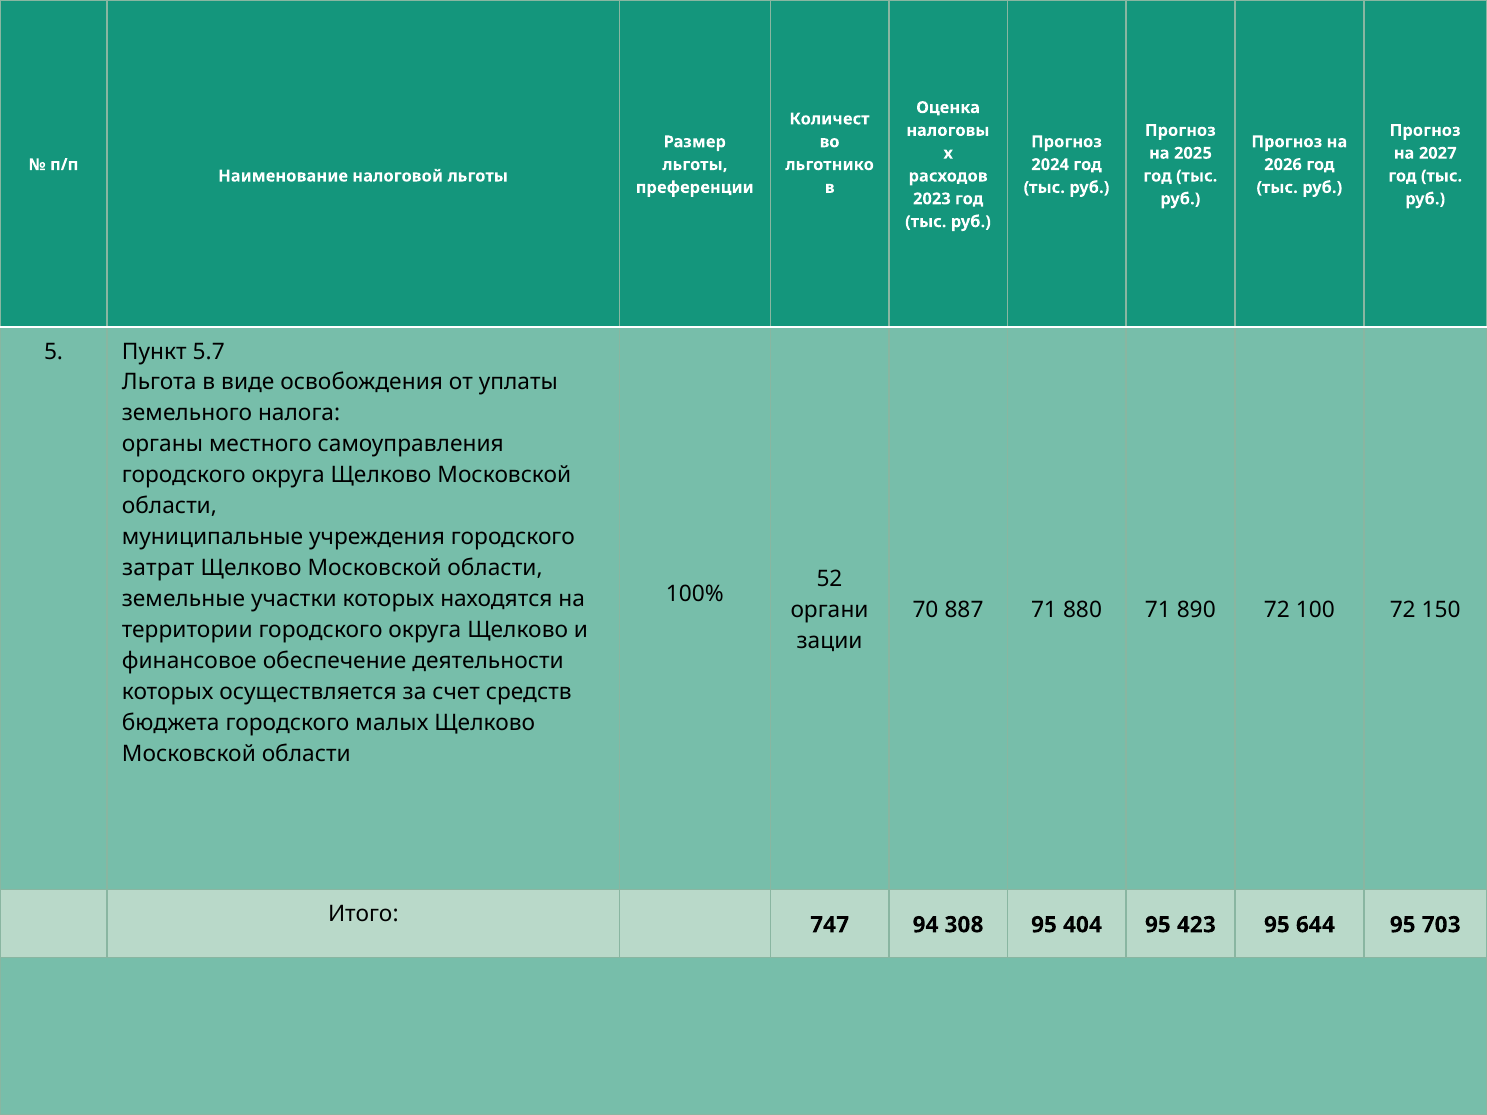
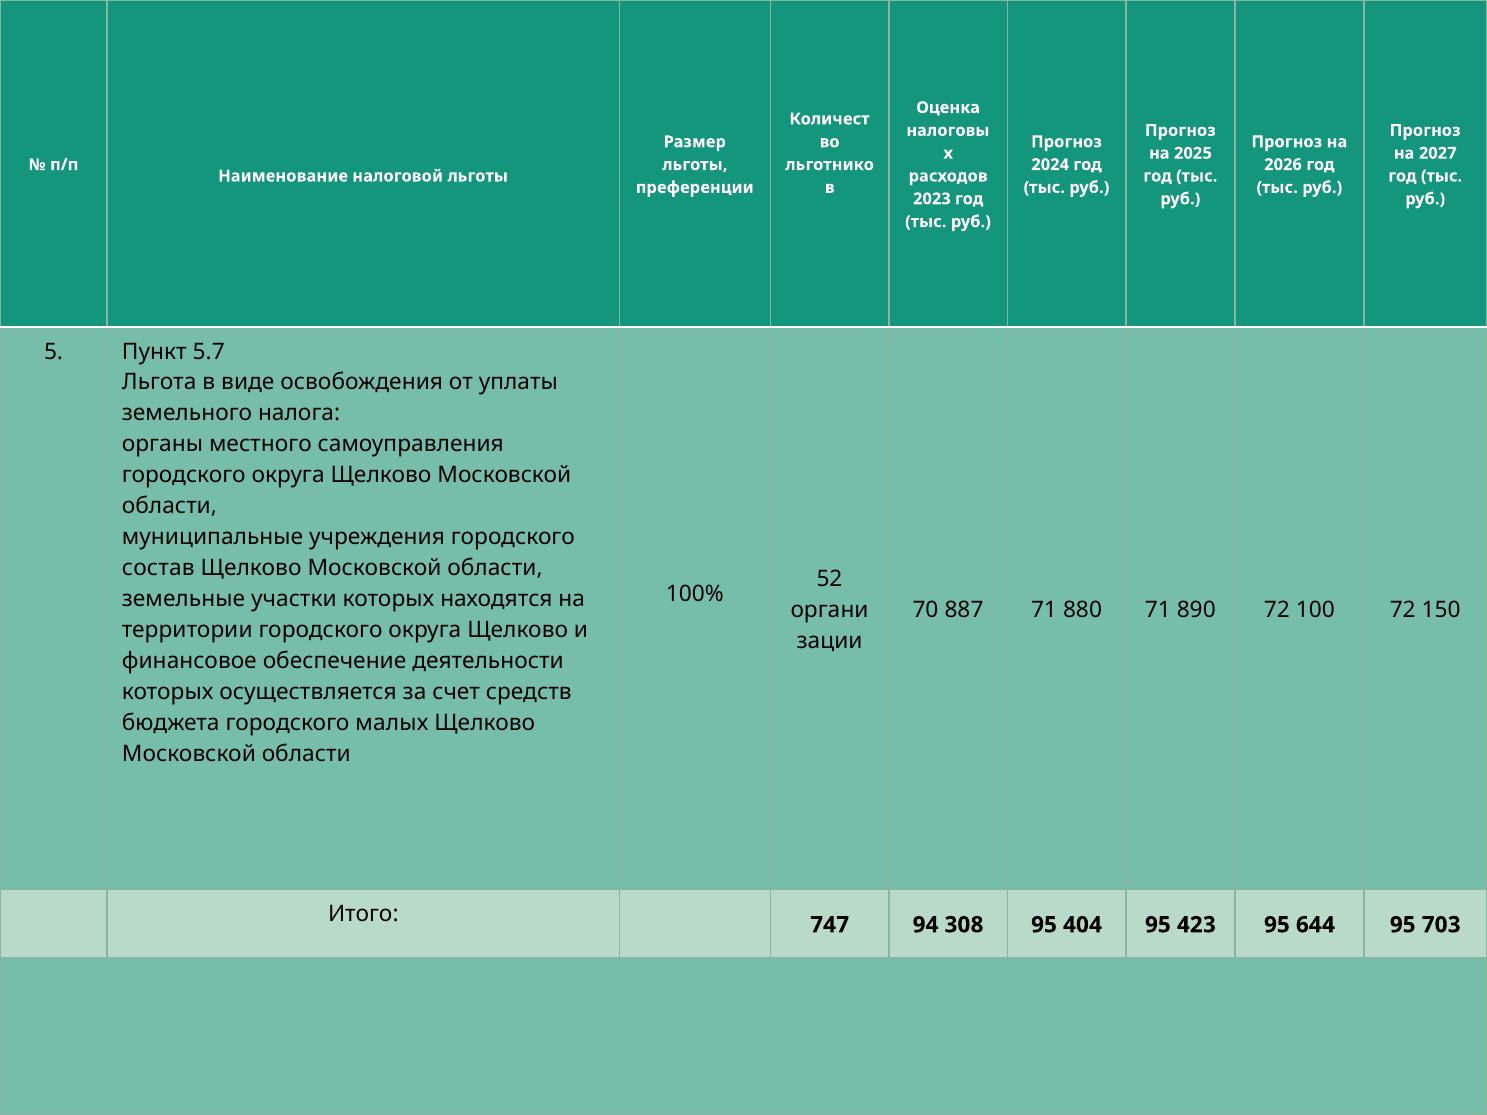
затрат: затрат -> состав
